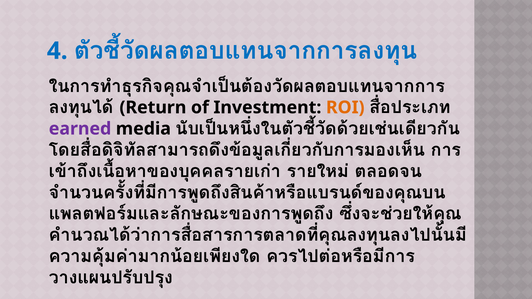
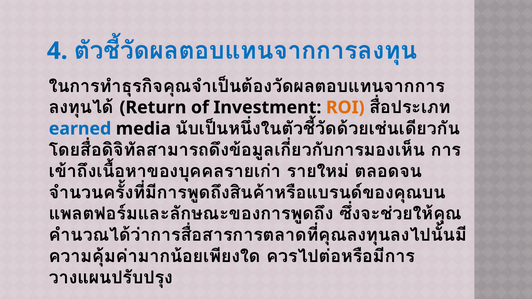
earned colour: purple -> blue
